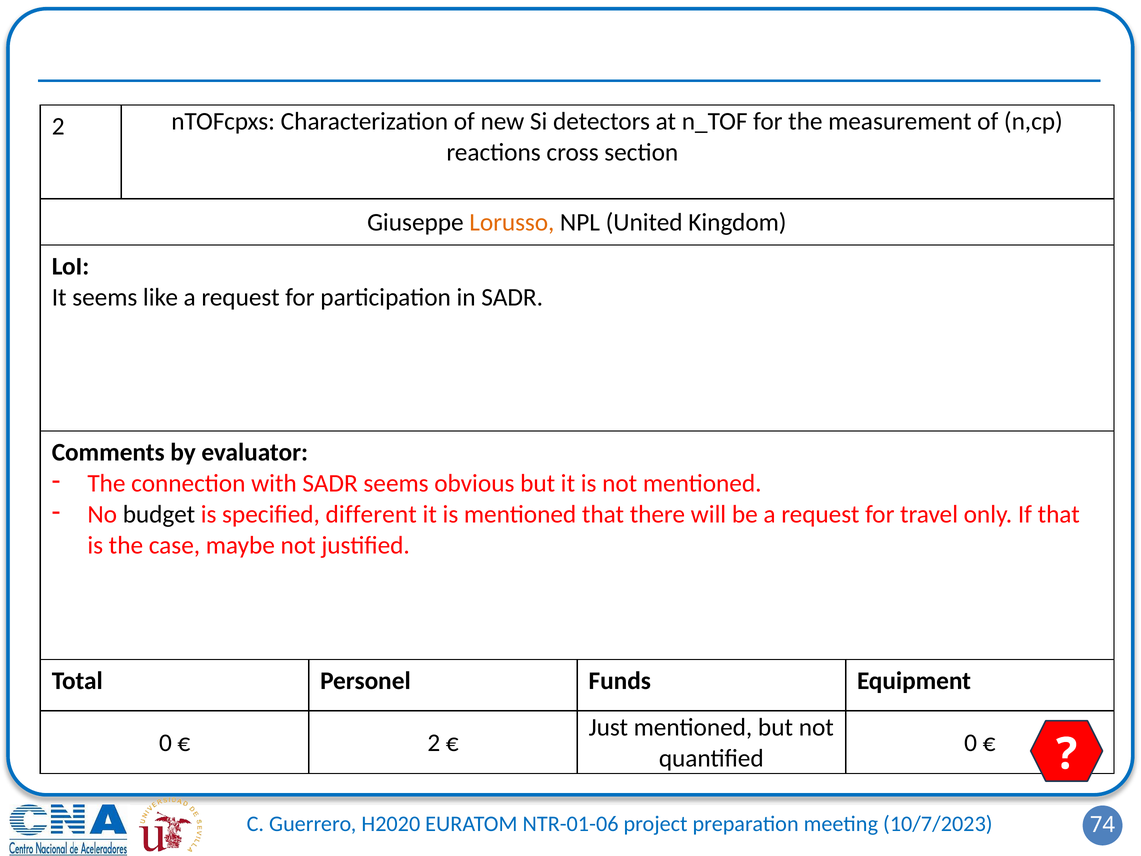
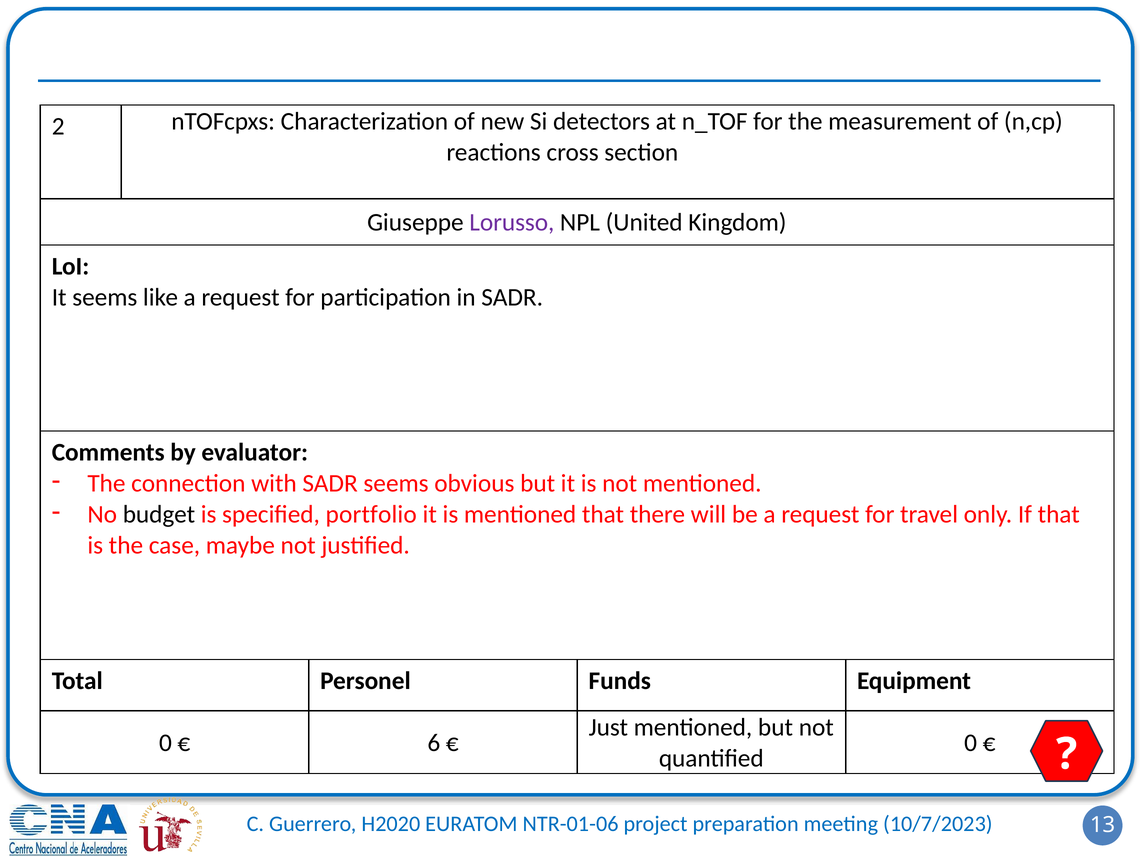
Lorusso colour: orange -> purple
different: different -> portfolio
2 at (434, 743): 2 -> 6
74: 74 -> 13
